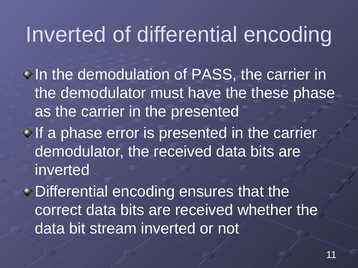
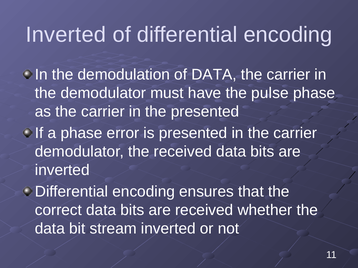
of PASS: PASS -> DATA
these: these -> pulse
